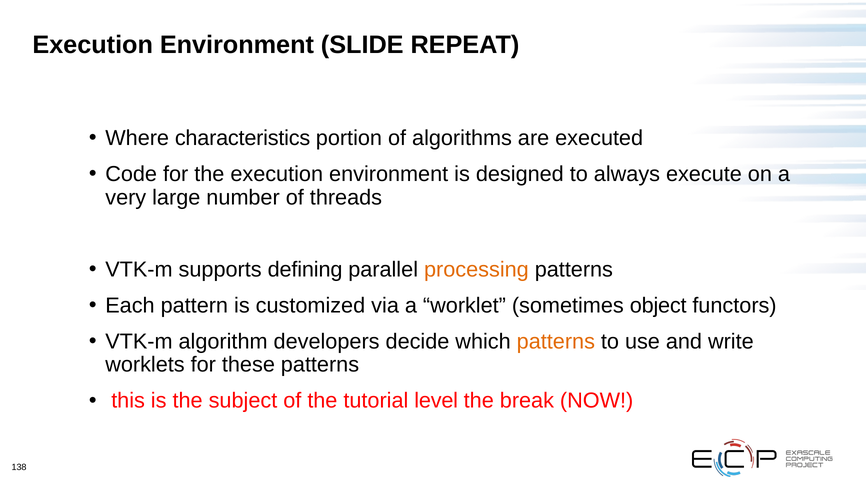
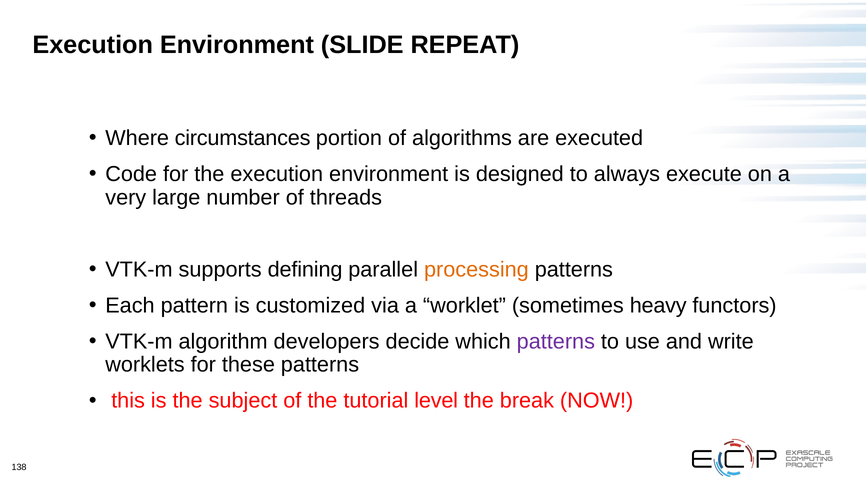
characteristics: characteristics -> circumstances
object: object -> heavy
patterns at (556, 342) colour: orange -> purple
